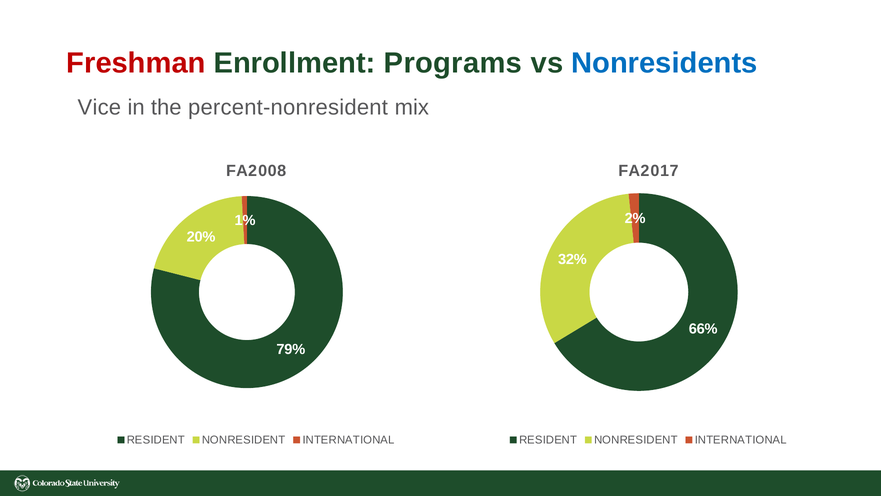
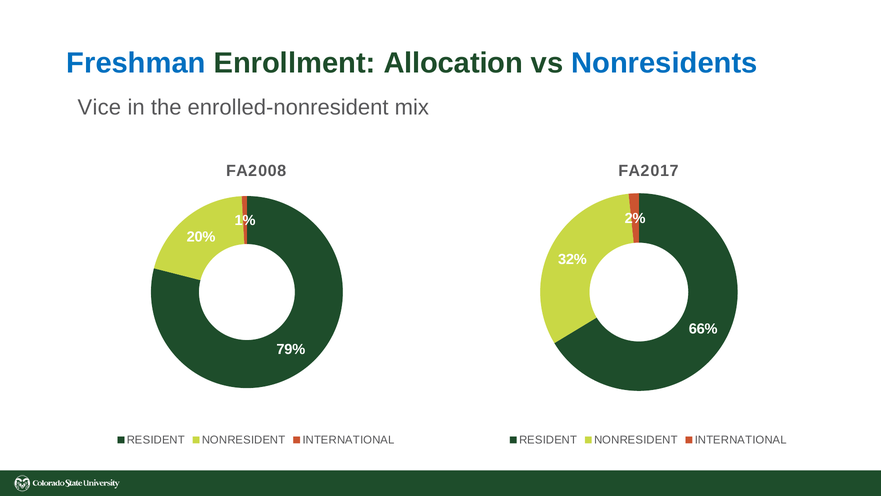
Freshman colour: red -> blue
Programs: Programs -> Allocation
percent-nonresident: percent-nonresident -> enrolled-nonresident
